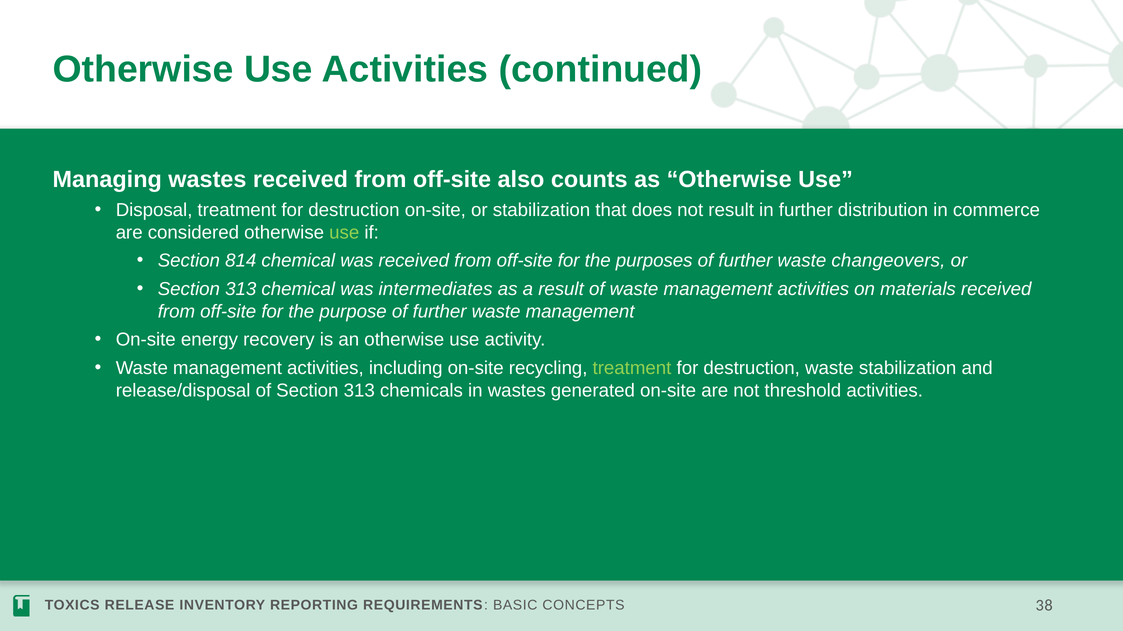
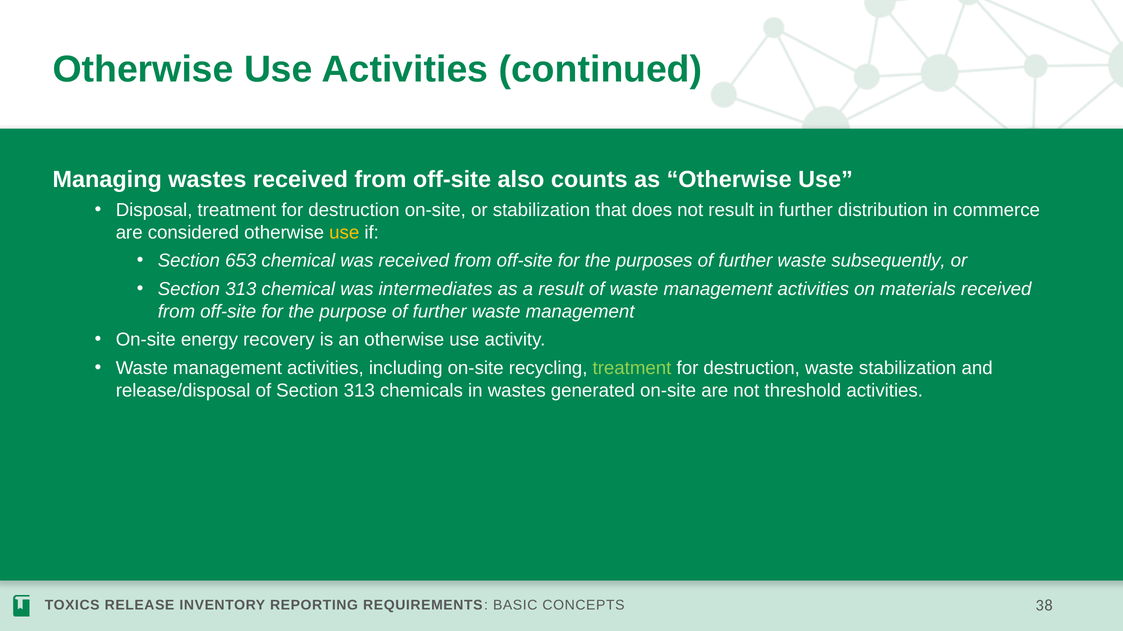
use at (344, 233) colour: light green -> yellow
814: 814 -> 653
changeovers: changeovers -> subsequently
